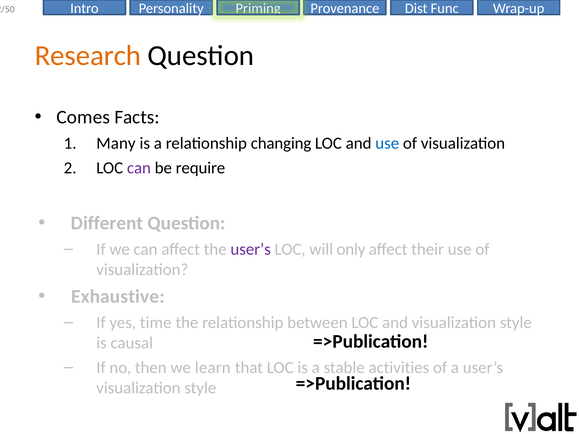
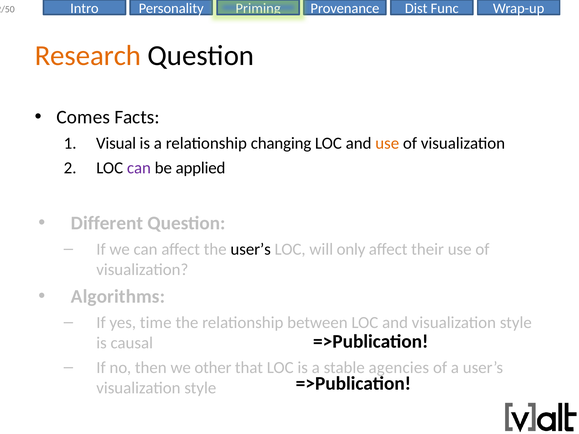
Many: Many -> Visual
use at (387, 143) colour: blue -> orange
require: require -> applied
user’s at (251, 249) colour: purple -> black
Exhaustive: Exhaustive -> Algorithms
learn: learn -> other
activities: activities -> agencies
